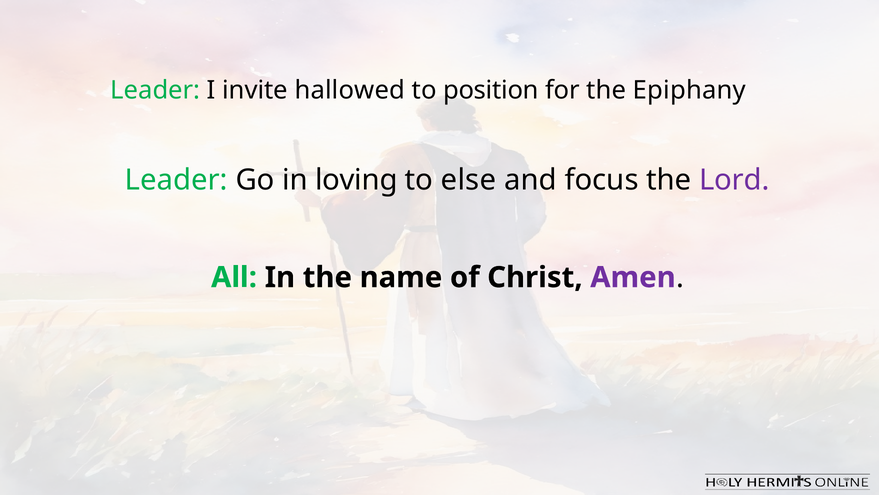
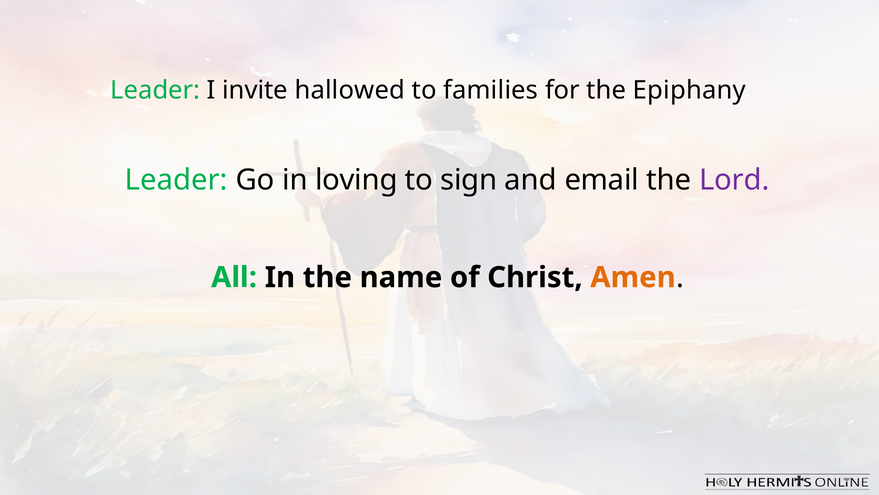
position: position -> families
else: else -> sign
focus: focus -> email
Amen colour: purple -> orange
